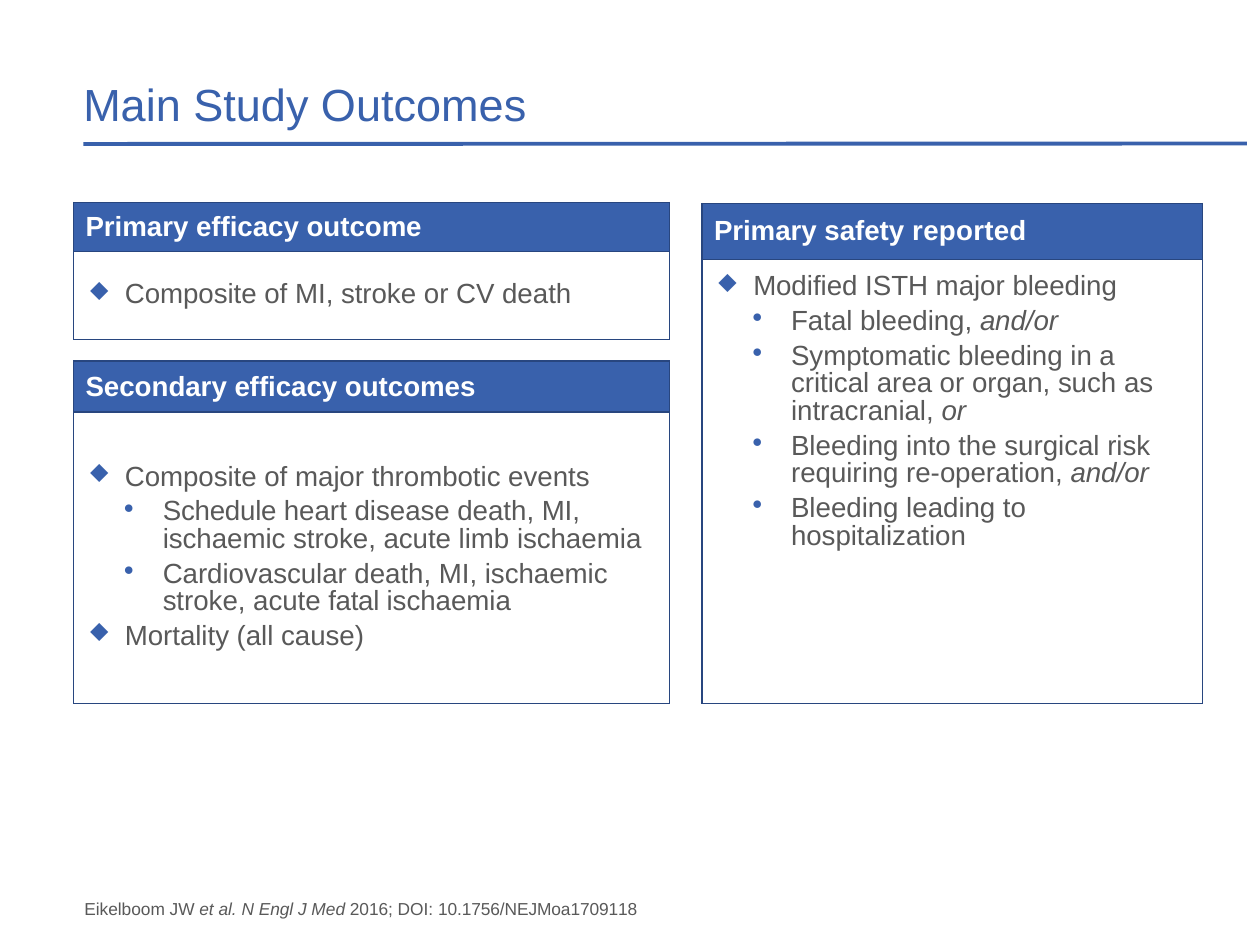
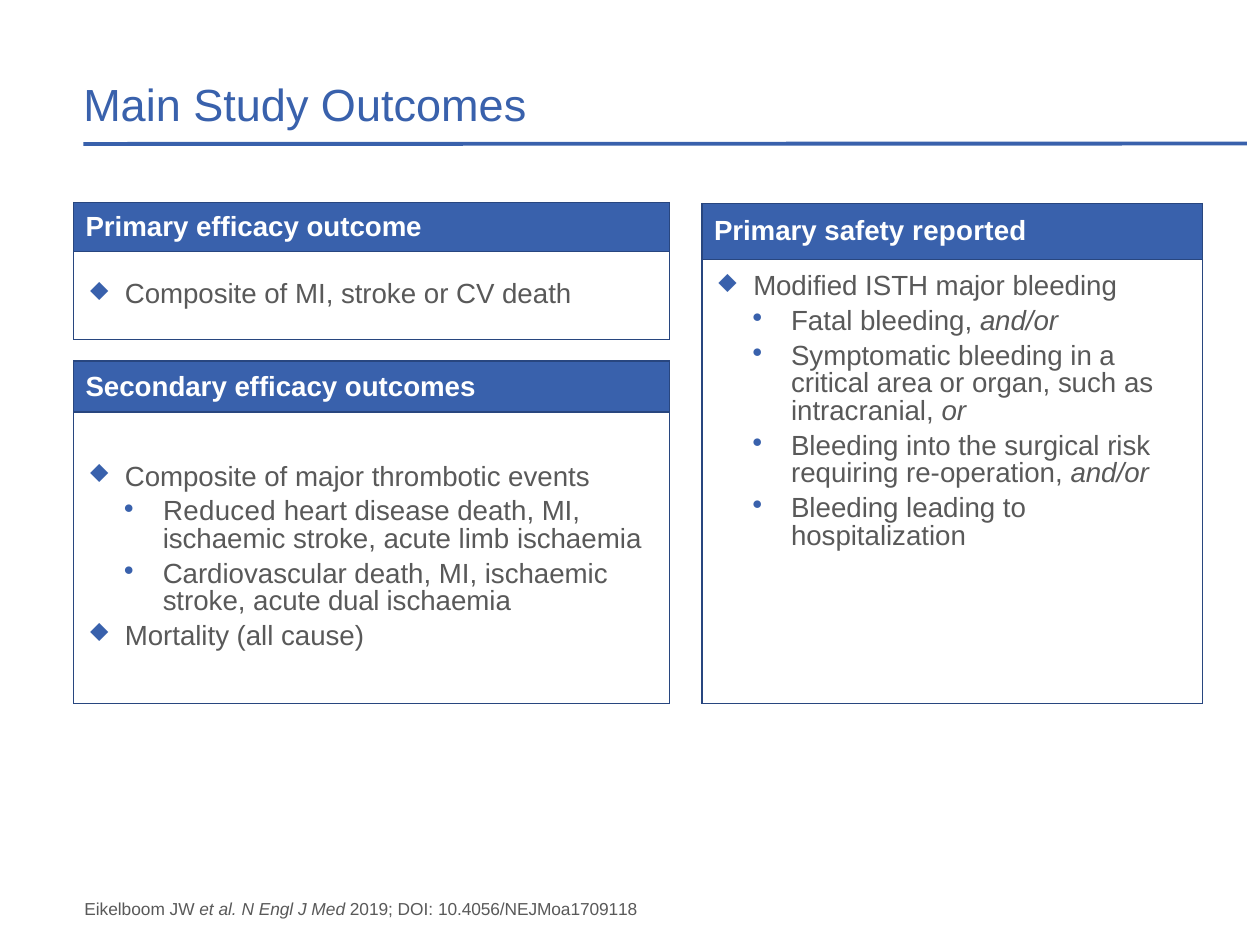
Schedule: Schedule -> Reduced
acute fatal: fatal -> dual
2016: 2016 -> 2019
10.1756/NEJMoa1709118: 10.1756/NEJMoa1709118 -> 10.4056/NEJMoa1709118
